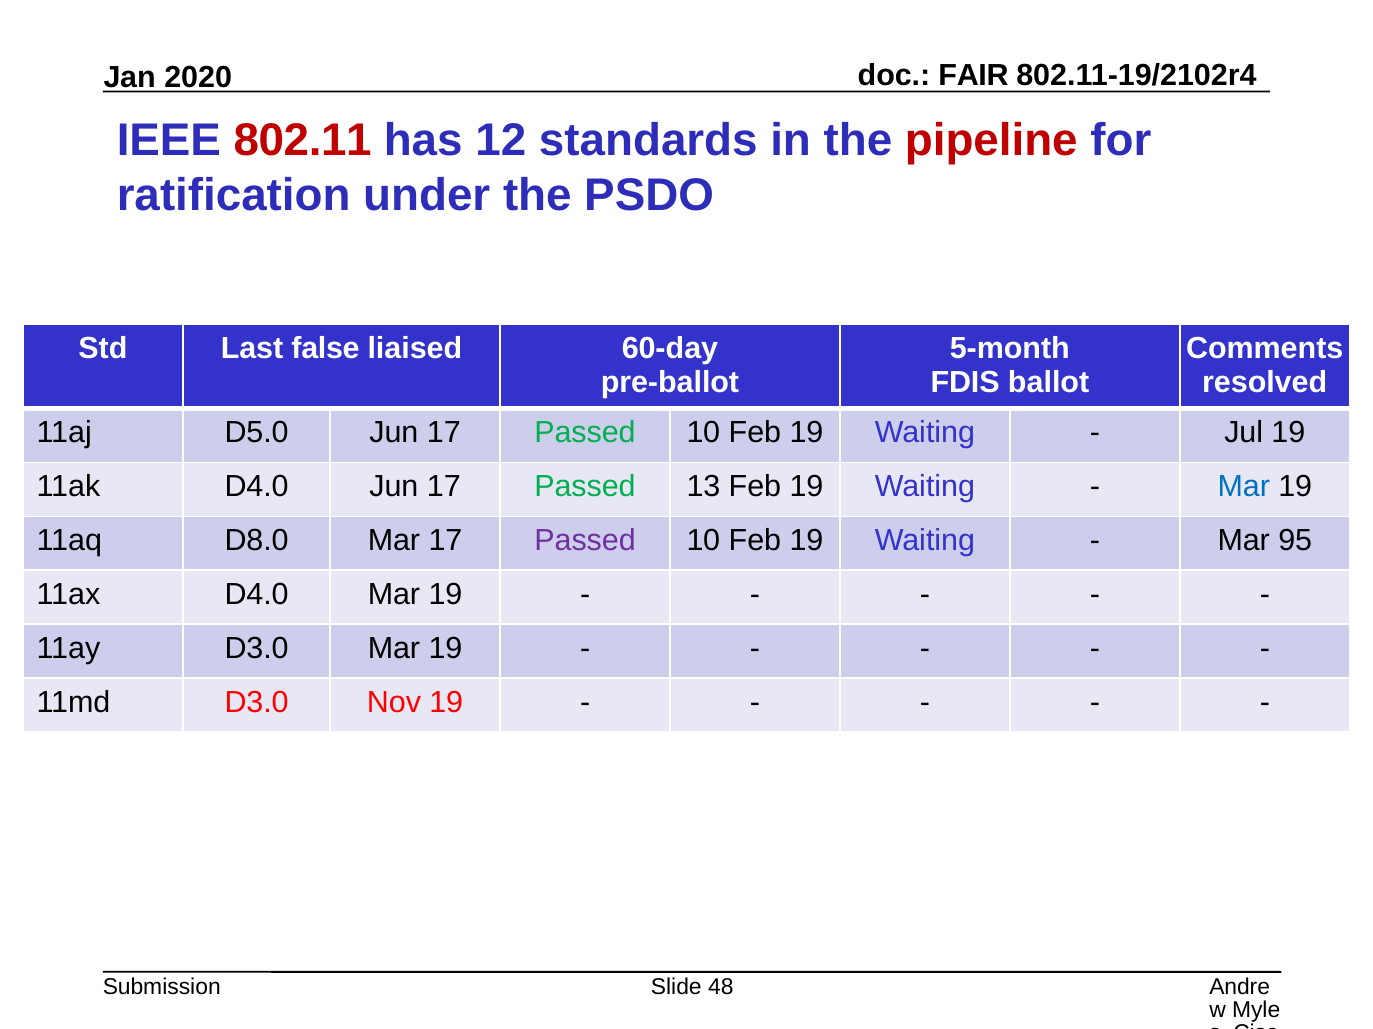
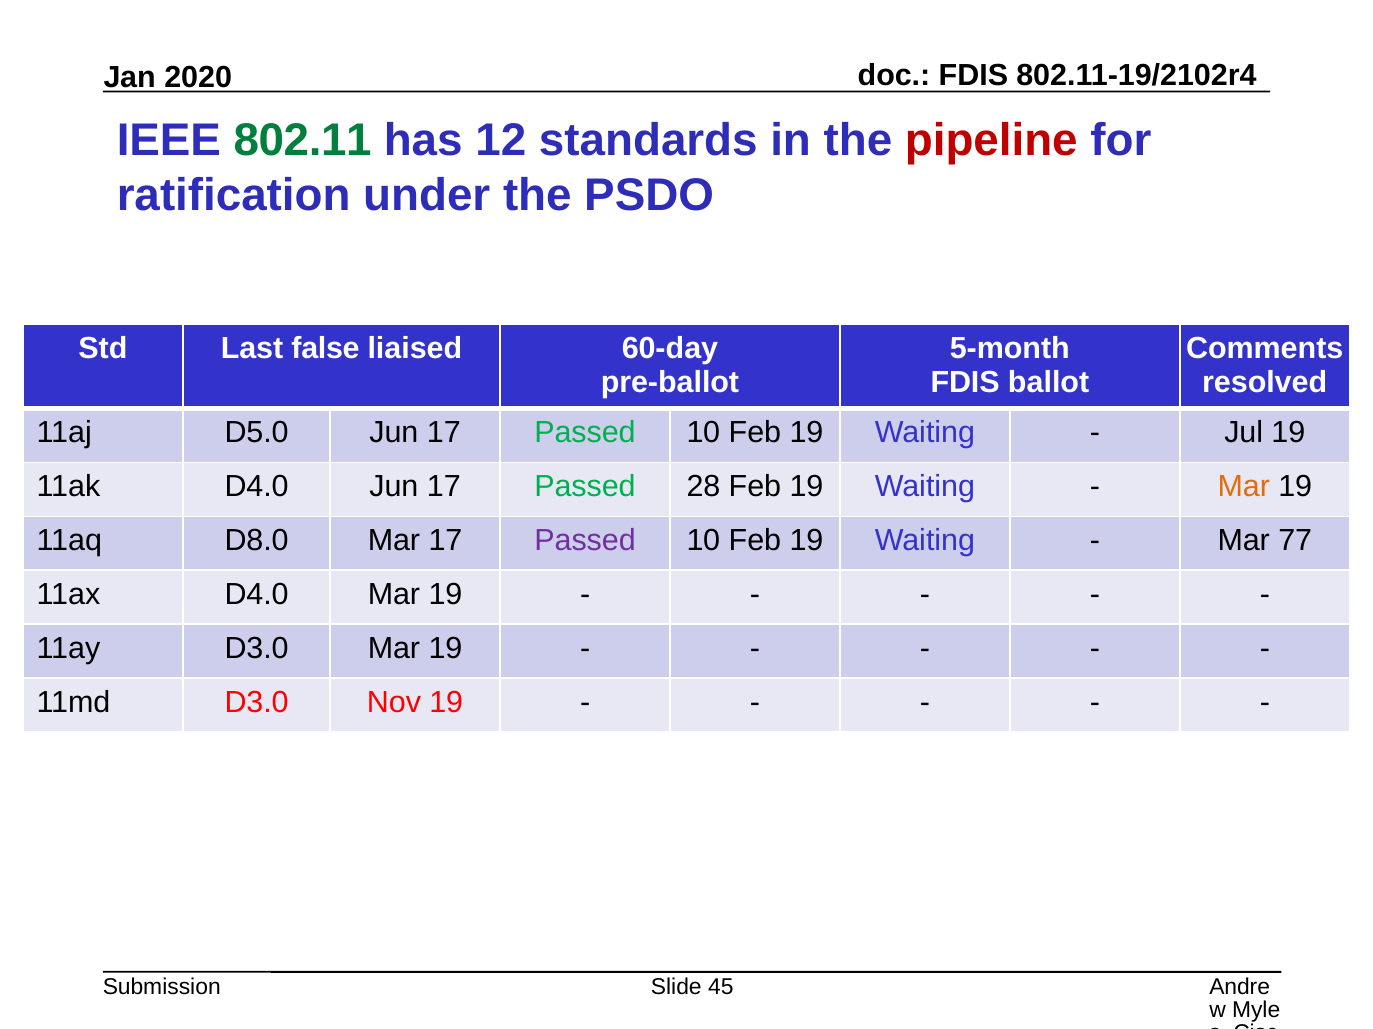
FAIR at (974, 75): FAIR -> FDIS
802.11 colour: red -> green
13: 13 -> 28
Mar at (1244, 487) colour: blue -> orange
95: 95 -> 77
48: 48 -> 45
